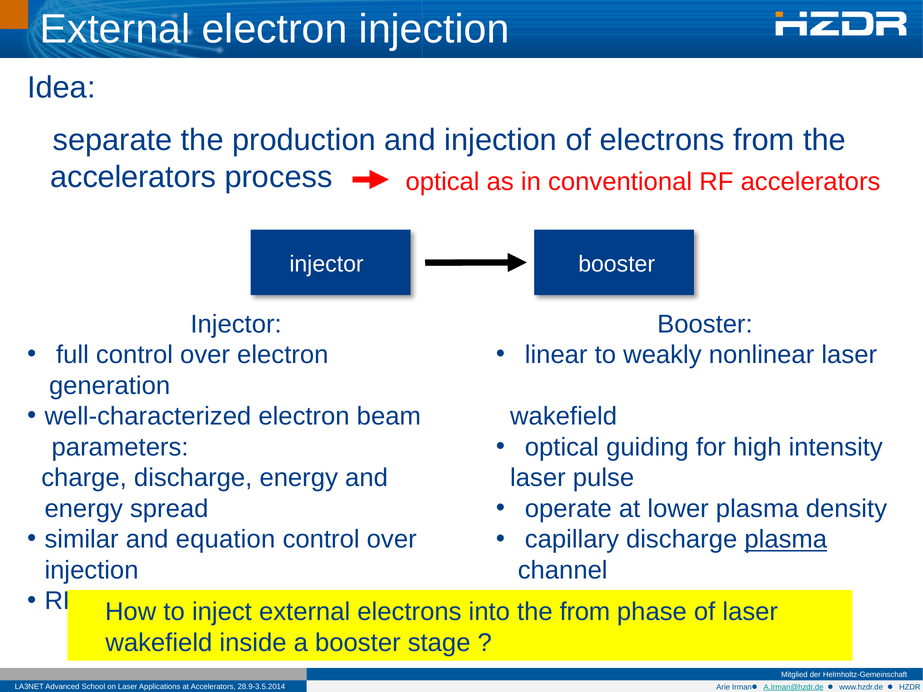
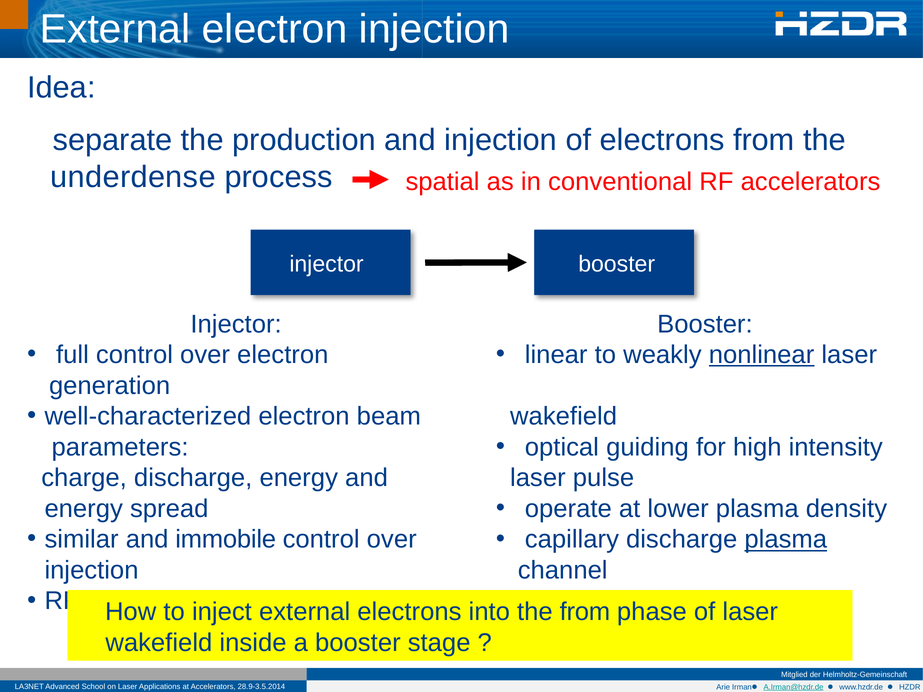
accelerators at (133, 177): accelerators -> underdense
process optical: optical -> spatial
nonlinear underline: none -> present
equation: equation -> immobile
